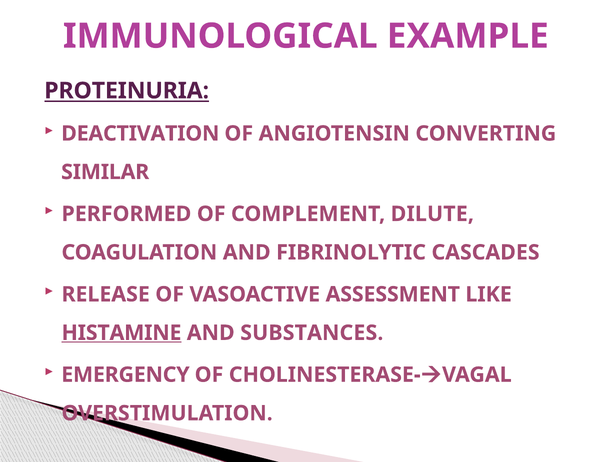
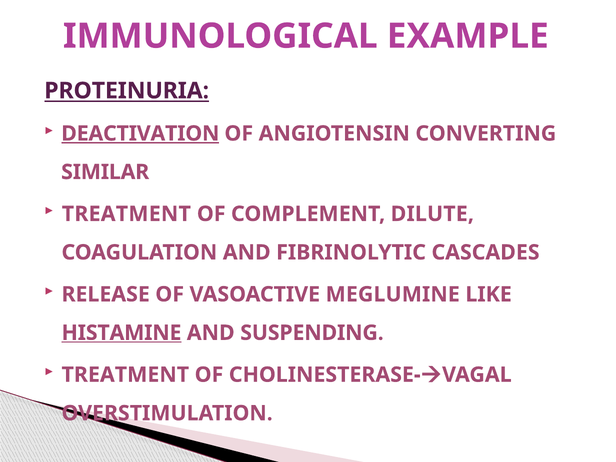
DEACTIVATION underline: none -> present
PERFORMED at (126, 214): PERFORMED -> TREATMENT
ASSESSMENT: ASSESSMENT -> MEGLUMINE
SUBSTANCES: SUBSTANCES -> SUSPENDING
EMERGENCY at (125, 375): EMERGENCY -> TREATMENT
